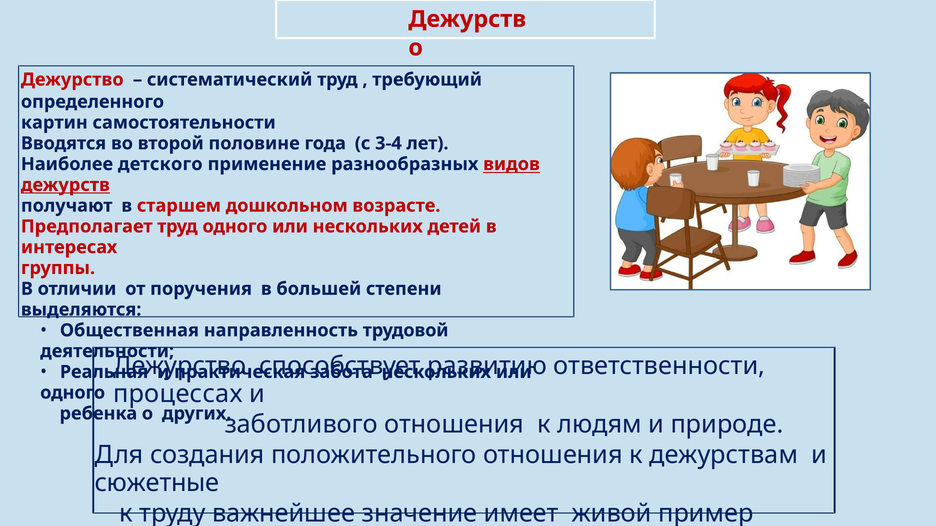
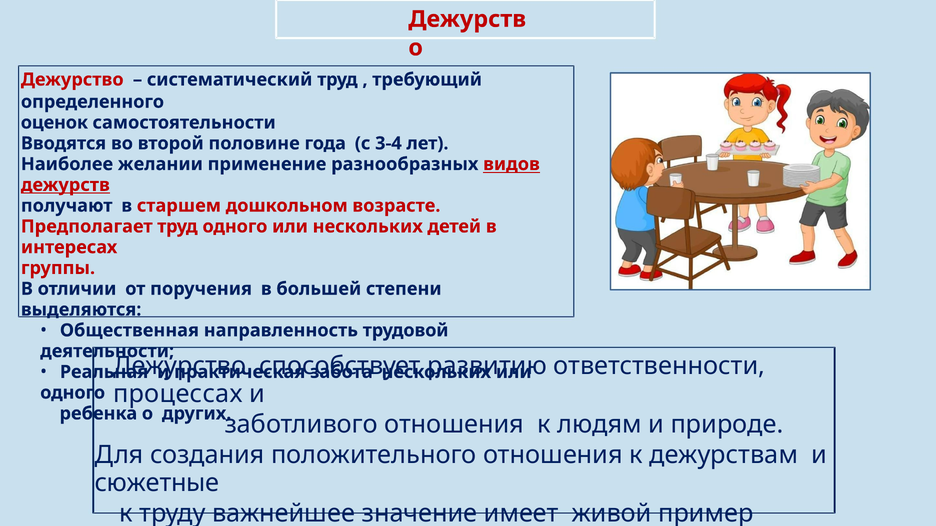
картин: картин -> оценок
детского: детского -> желании
